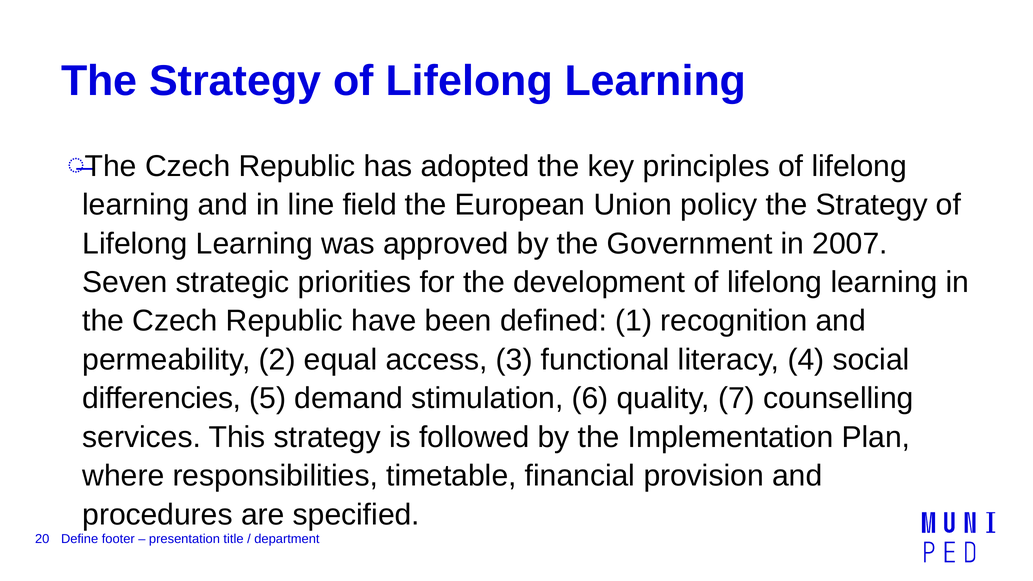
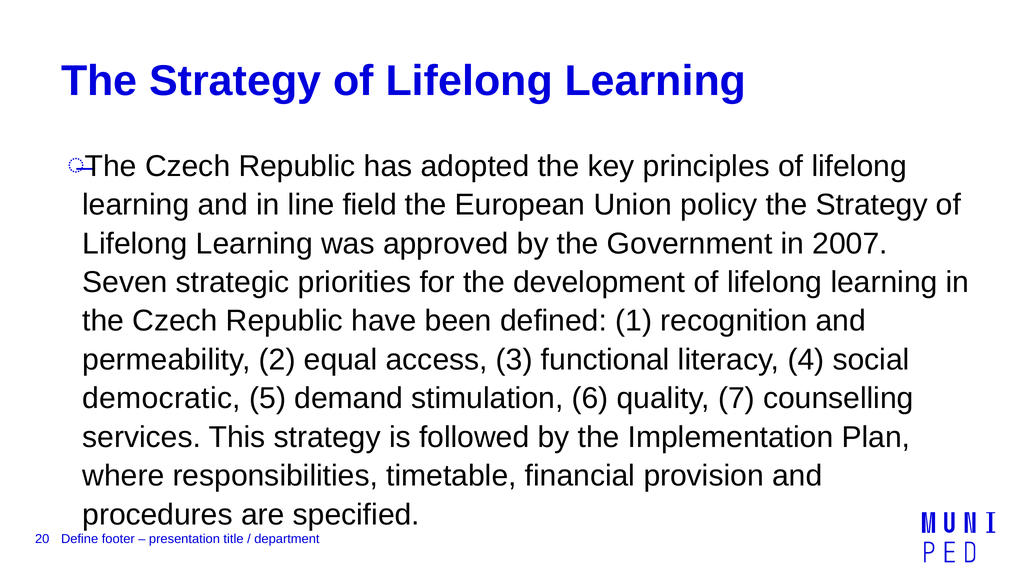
differencies: differencies -> democratic
